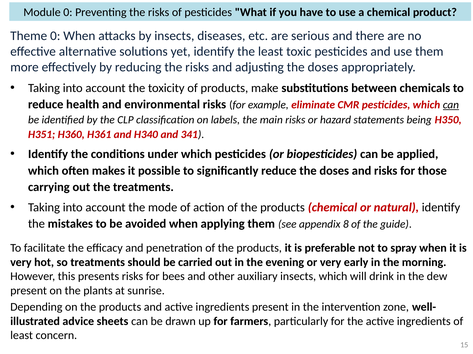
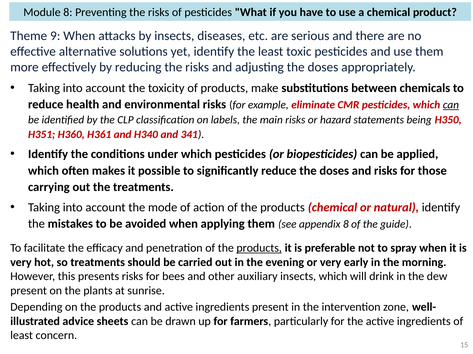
Module 0: 0 -> 8
Theme 0: 0 -> 9
products at (259, 249) underline: none -> present
